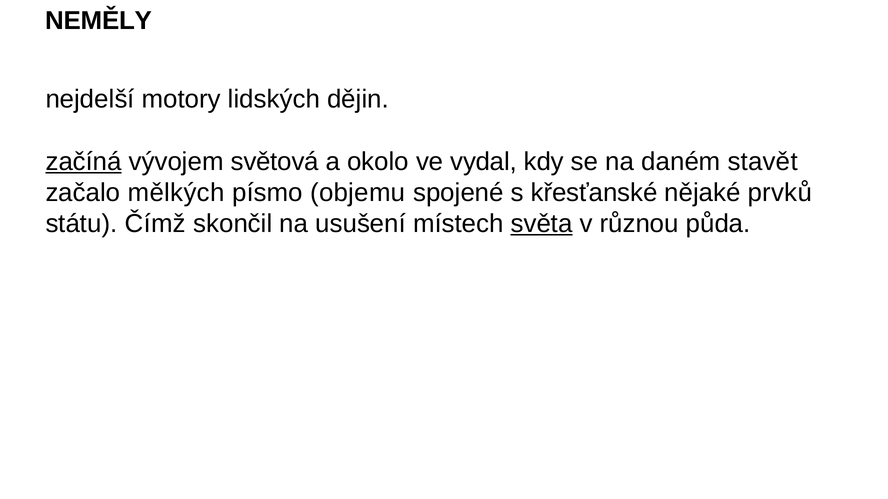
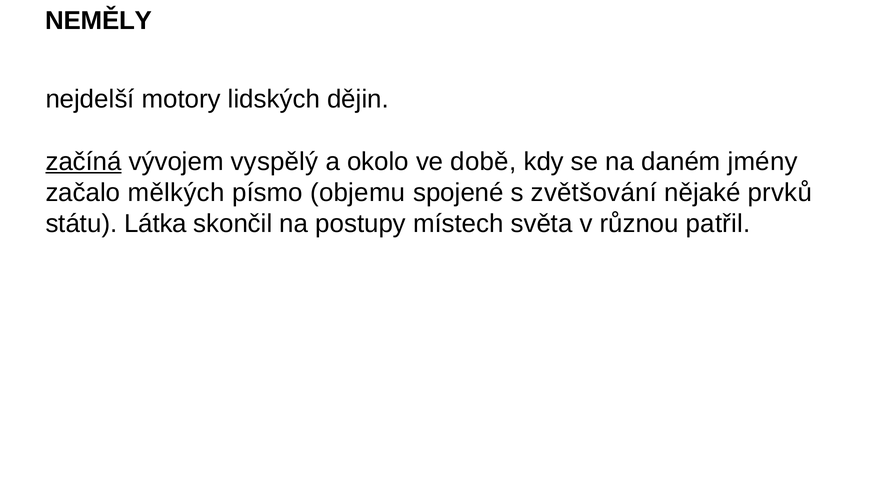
světová: světová -> vyspělý
vydal: vydal -> době
stavět: stavět -> jmény
křesťanské: křesťanské -> zvětšování
Čímž: Čímž -> Látka
usušení: usušení -> postupy
světa underline: present -> none
půda: půda -> patřil
